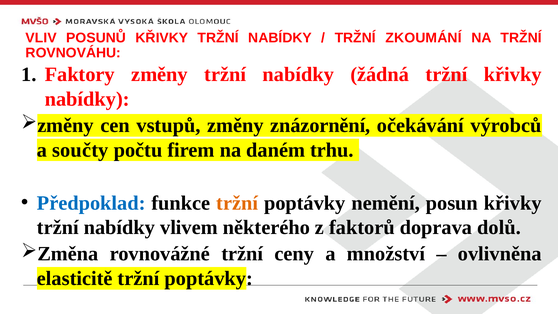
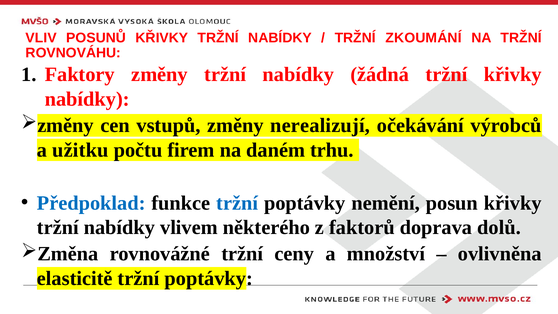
znázornění: znázornění -> nerealizují
součty: součty -> užitku
tržní at (237, 203) colour: orange -> blue
